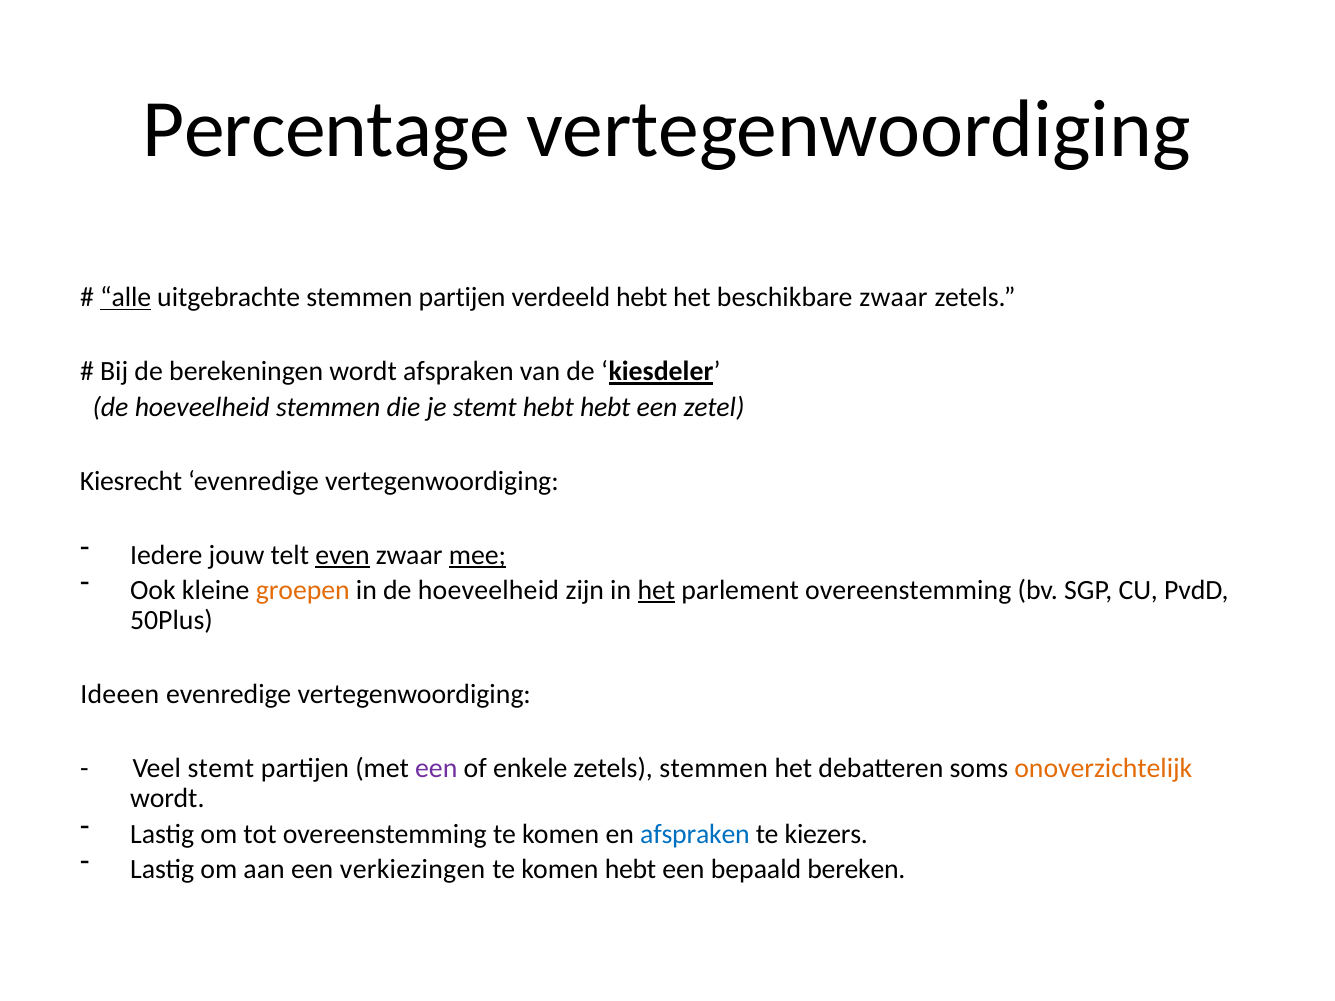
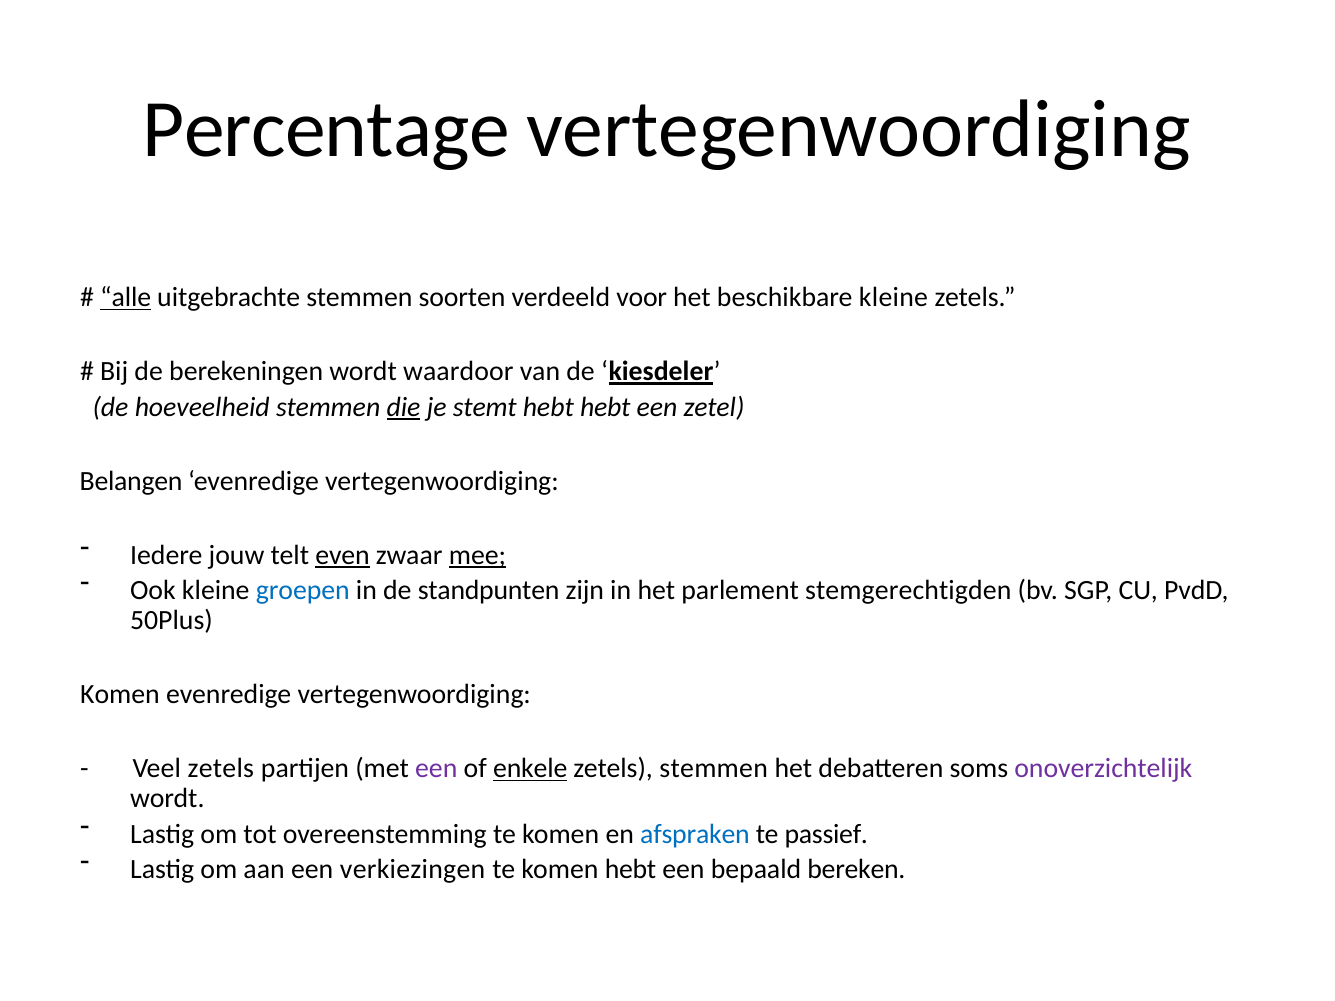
stemmen partijen: partijen -> soorten
verdeeld hebt: hebt -> voor
beschikbare zwaar: zwaar -> kleine
wordt afspraken: afspraken -> waardoor
die underline: none -> present
Kiesrecht: Kiesrecht -> Belangen
groepen colour: orange -> blue
in de hoeveelheid: hoeveelheid -> standpunten
het at (656, 591) underline: present -> none
parlement overeenstemming: overeenstemming -> stemgerechtigden
Ideeen at (120, 695): Ideeen -> Komen
Veel stemt: stemt -> zetels
enkele underline: none -> present
onoverzichtelijk colour: orange -> purple
kiezers: kiezers -> passief
